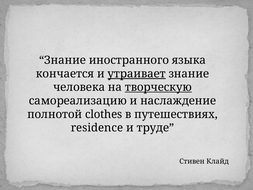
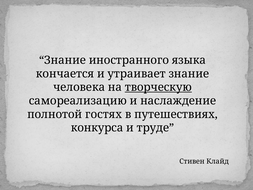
утраивает underline: present -> none
clothes: clothes -> гостях
residence: residence -> конкурса
